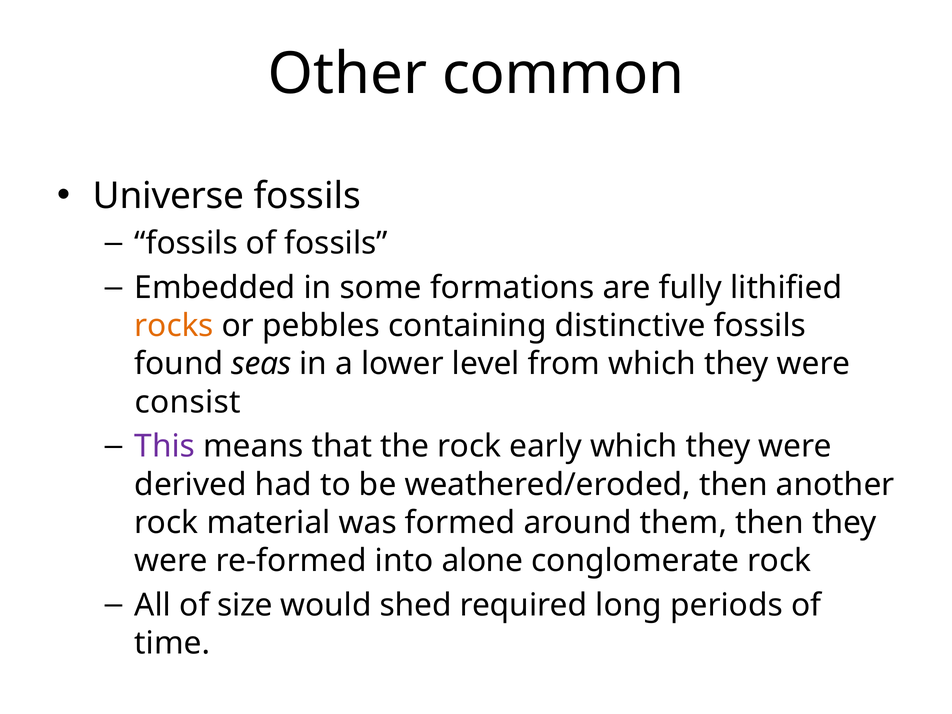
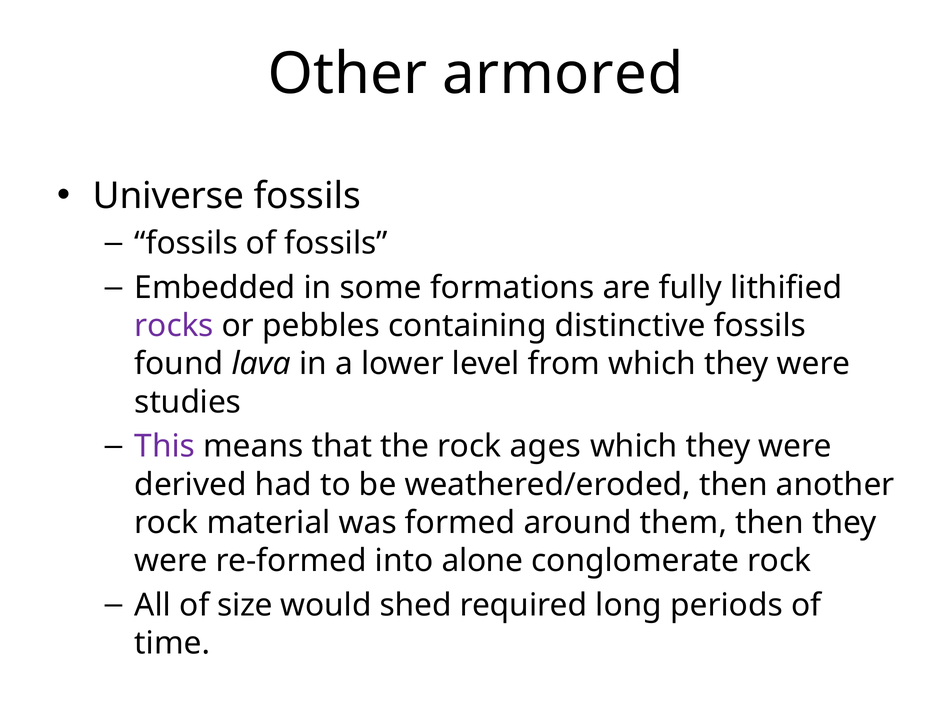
common: common -> armored
rocks colour: orange -> purple
seas: seas -> lava
consist: consist -> studies
early: early -> ages
